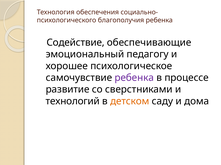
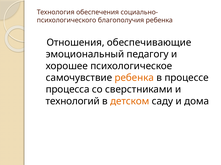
Содействие: Содействие -> Отношения
ребенка at (134, 78) colour: purple -> orange
развитие: развитие -> процесса
